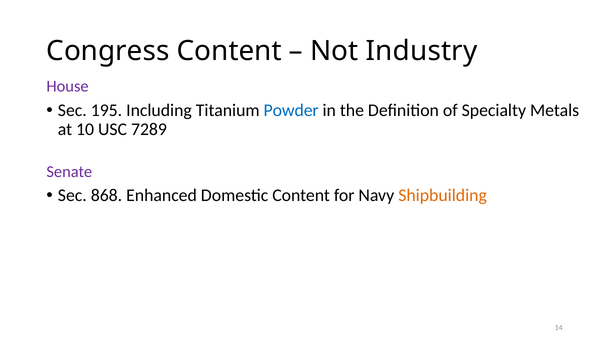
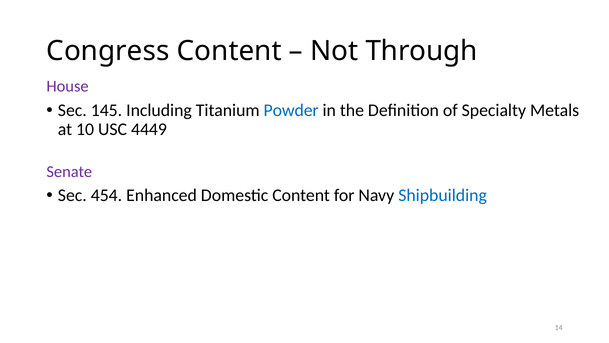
Industry: Industry -> Through
195: 195 -> 145
7289: 7289 -> 4449
868: 868 -> 454
Shipbuilding colour: orange -> blue
